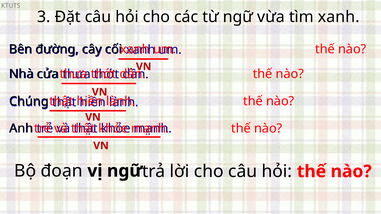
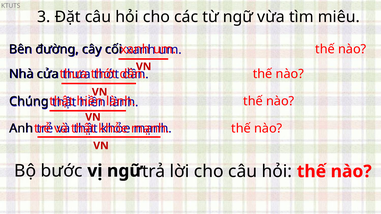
tìm xanh: xanh -> miêu
đoạn: đoạn -> bước
